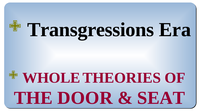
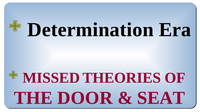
Transgressions: Transgressions -> Determination
WHOLE: WHOLE -> MISSED
